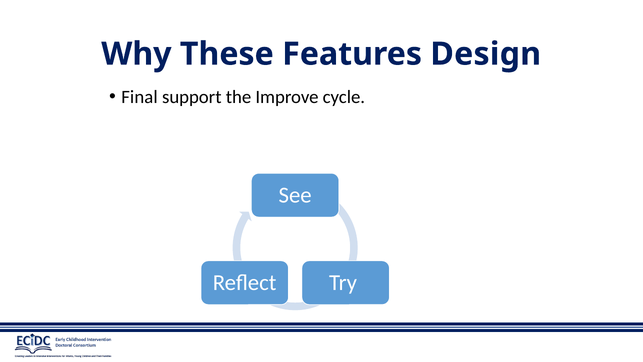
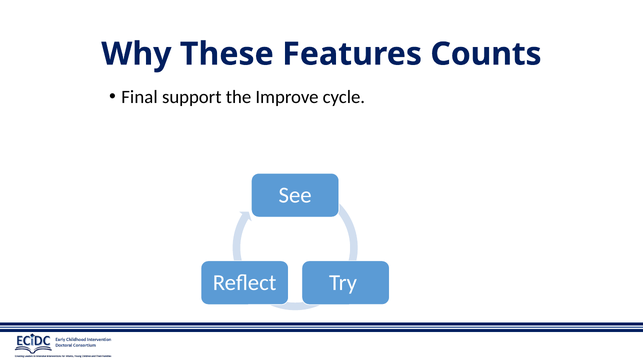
Design: Design -> Counts
